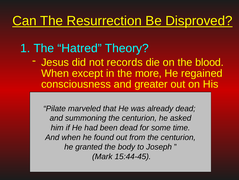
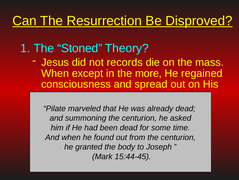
Hatred: Hatred -> Stoned
blood: blood -> mass
greater: greater -> spread
